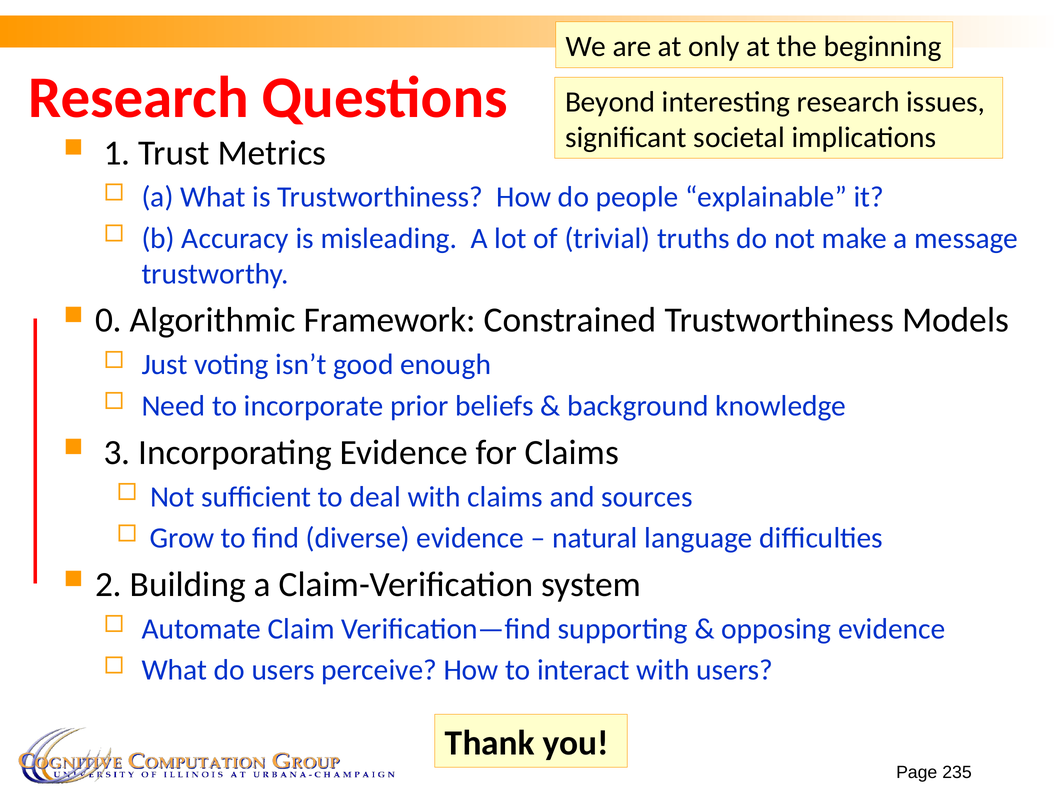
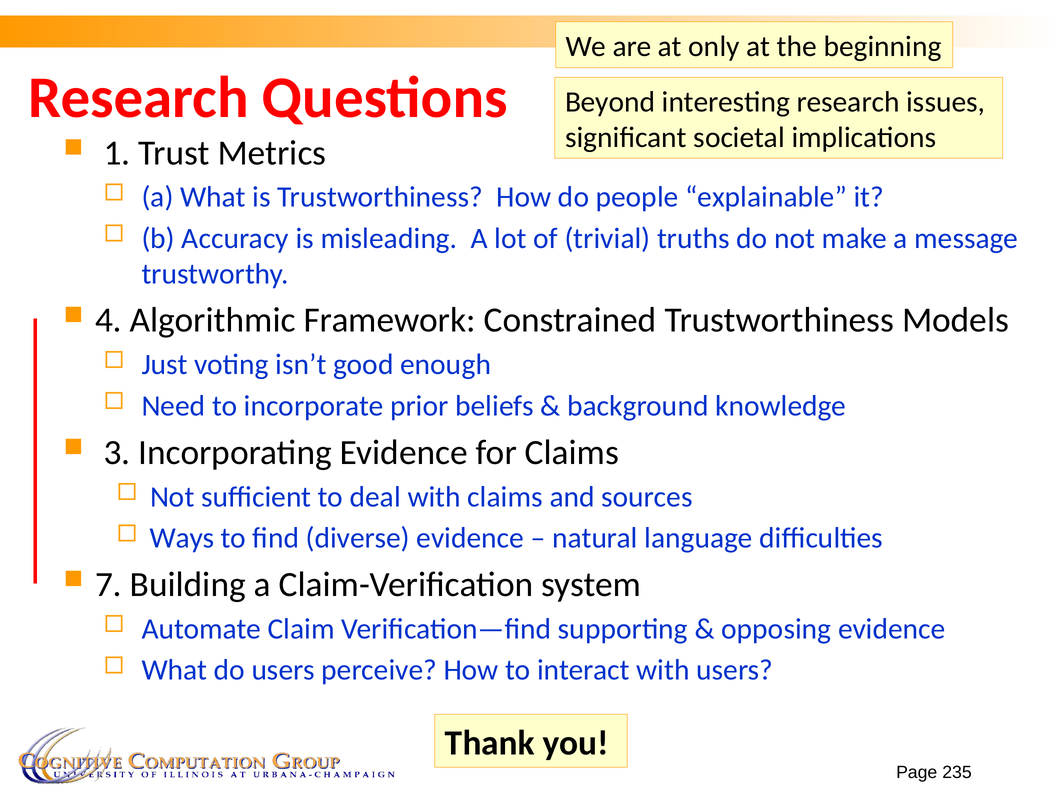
0: 0 -> 4
Grow: Grow -> Ways
2: 2 -> 7
